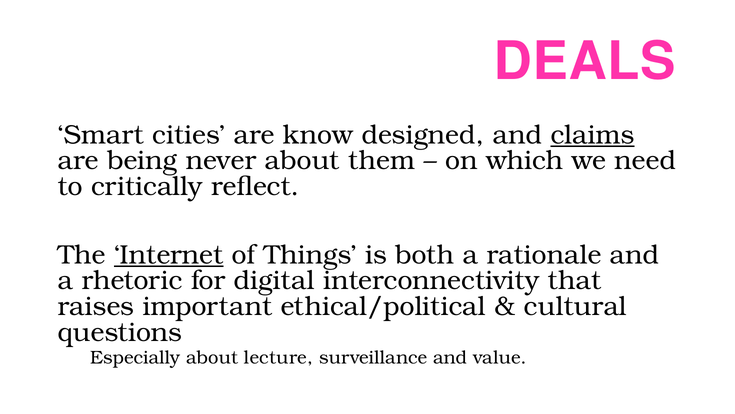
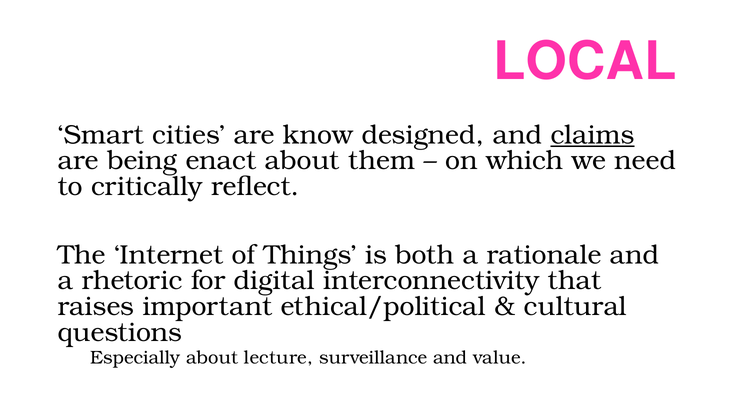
DEALS: DEALS -> LOCAL
never: never -> enact
Internet underline: present -> none
